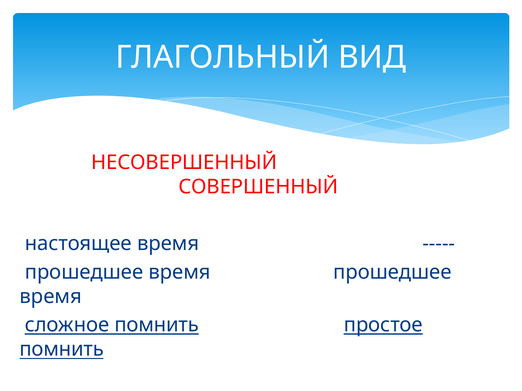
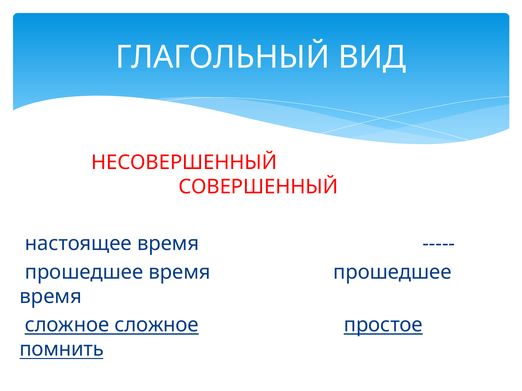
сложное помнить: помнить -> сложное
